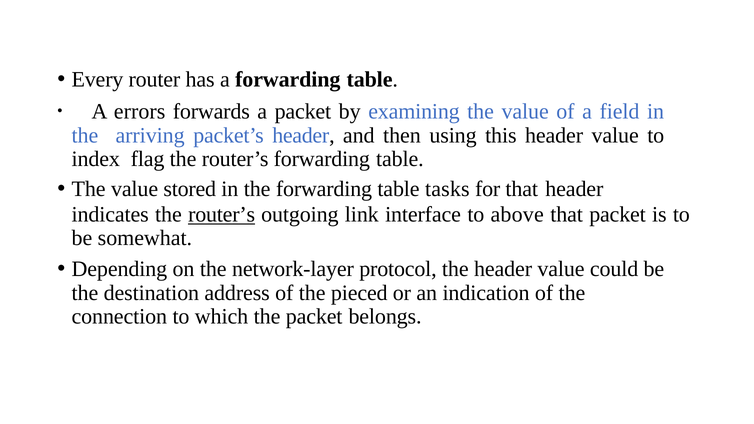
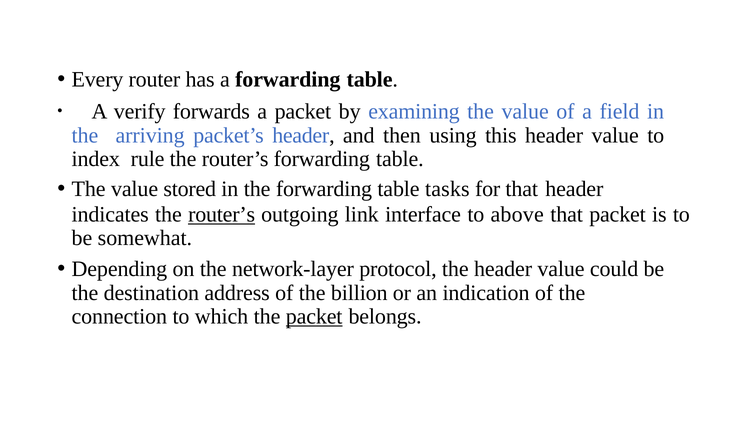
errors: errors -> verify
flag: flag -> rule
pieced: pieced -> billion
packet at (314, 317) underline: none -> present
